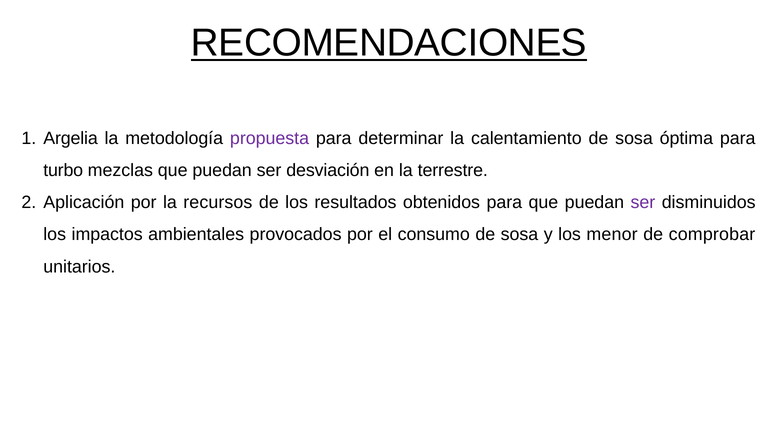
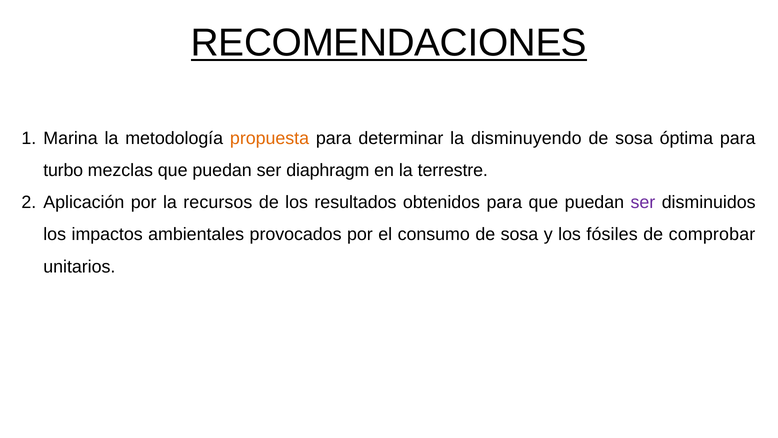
Argelia: Argelia -> Marina
propuesta colour: purple -> orange
calentamiento: calentamiento -> disminuyendo
desviación: desviación -> diaphragm
menor: menor -> fósiles
